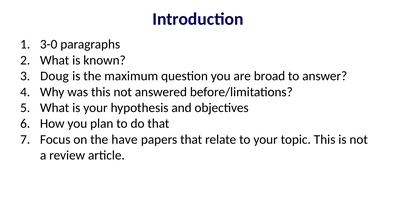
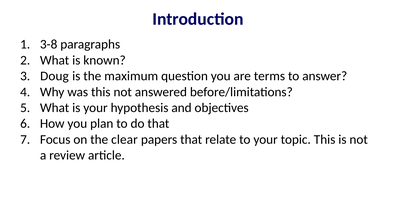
3-0: 3-0 -> 3-8
broad: broad -> terms
have: have -> clear
